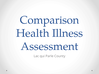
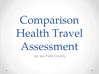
Illness: Illness -> Travel
